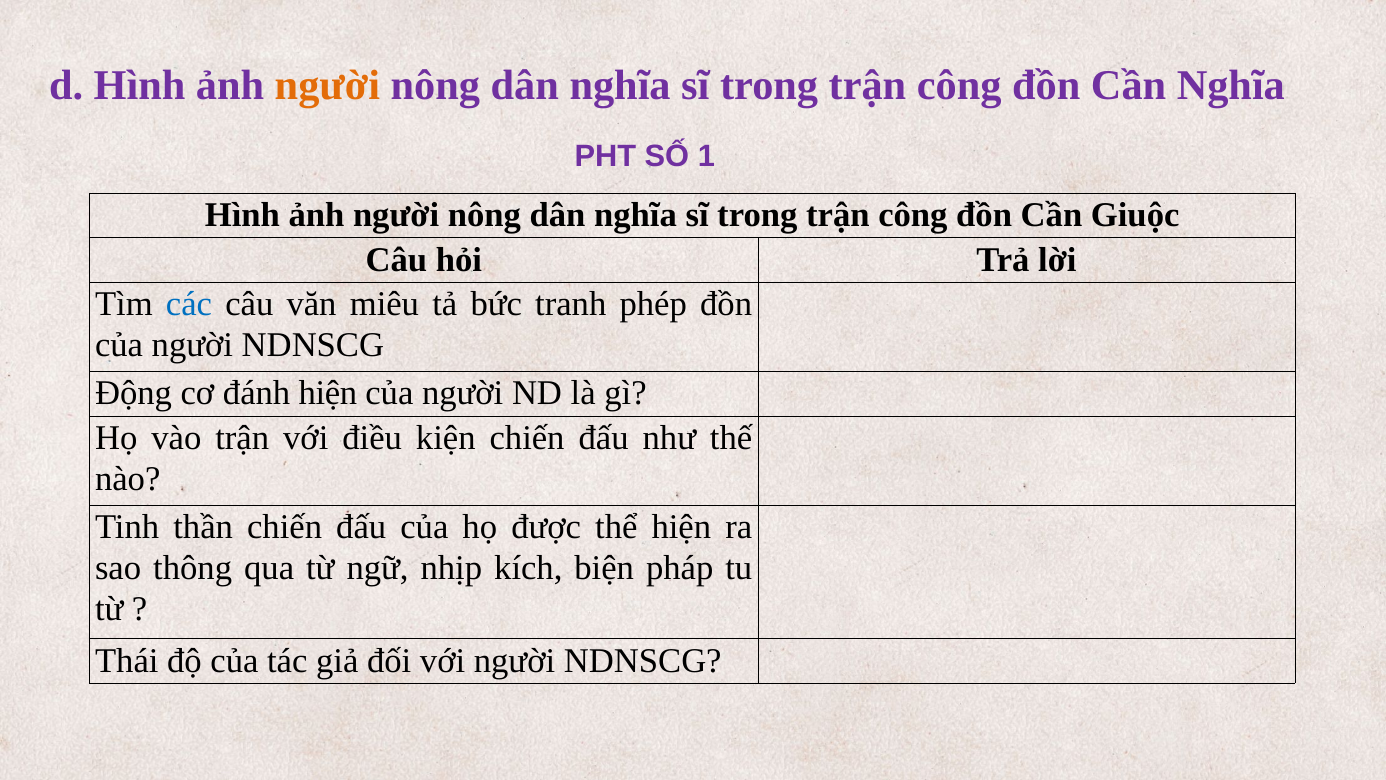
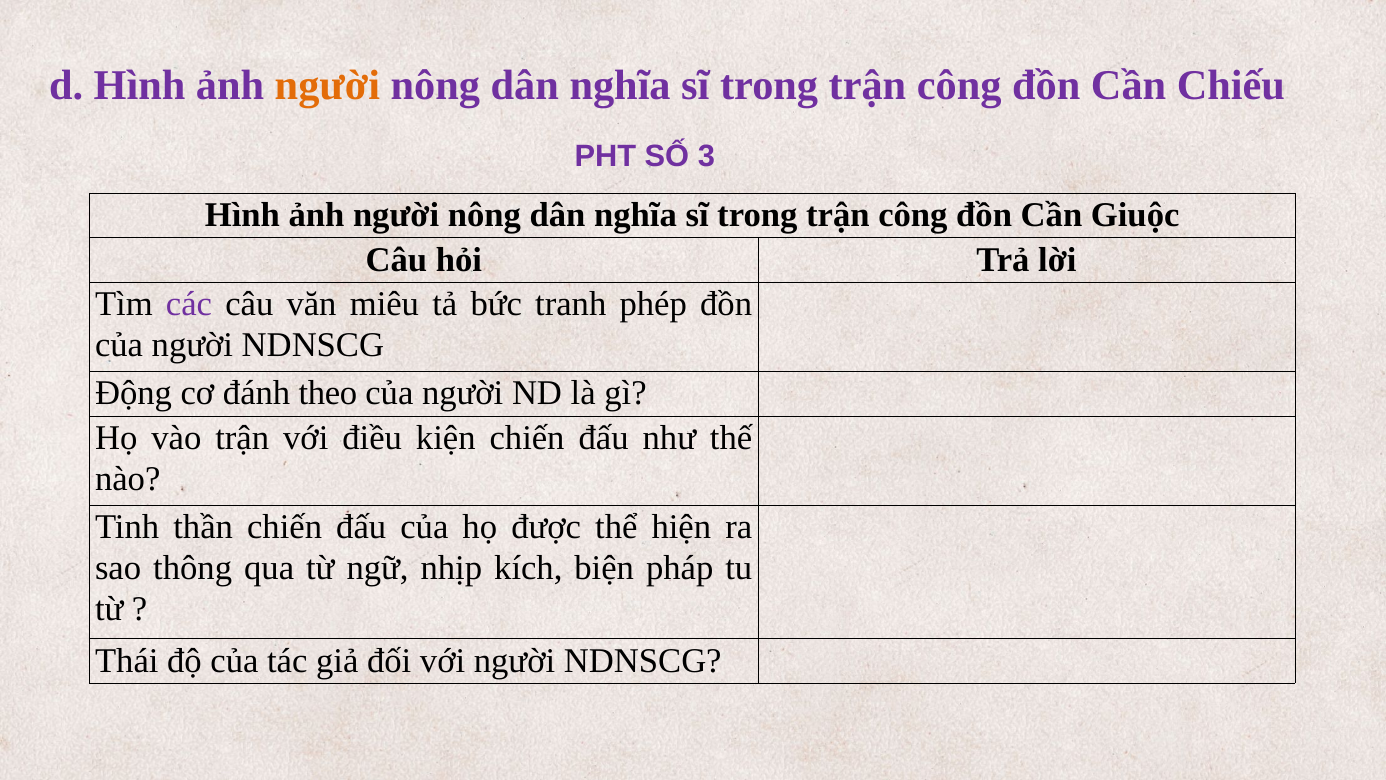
Cần Nghĩa: Nghĩa -> Chiếu
1: 1 -> 3
các colour: blue -> purple
đánh hiện: hiện -> theo
